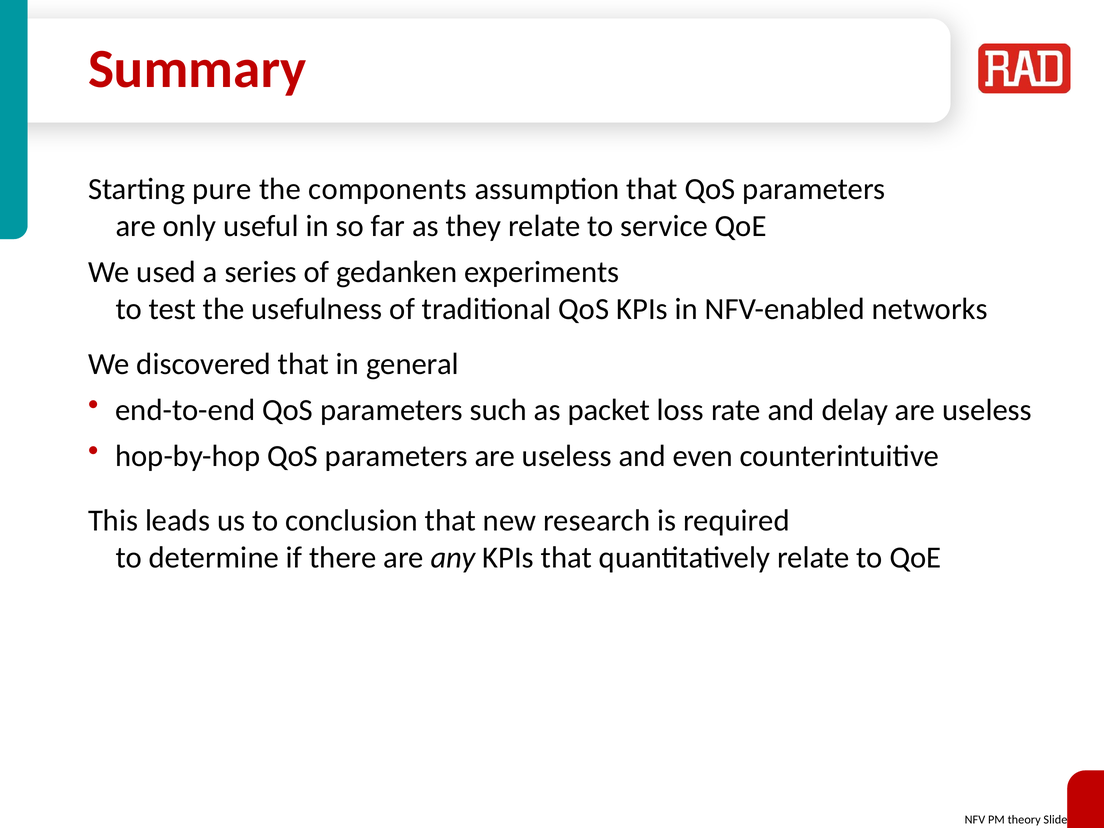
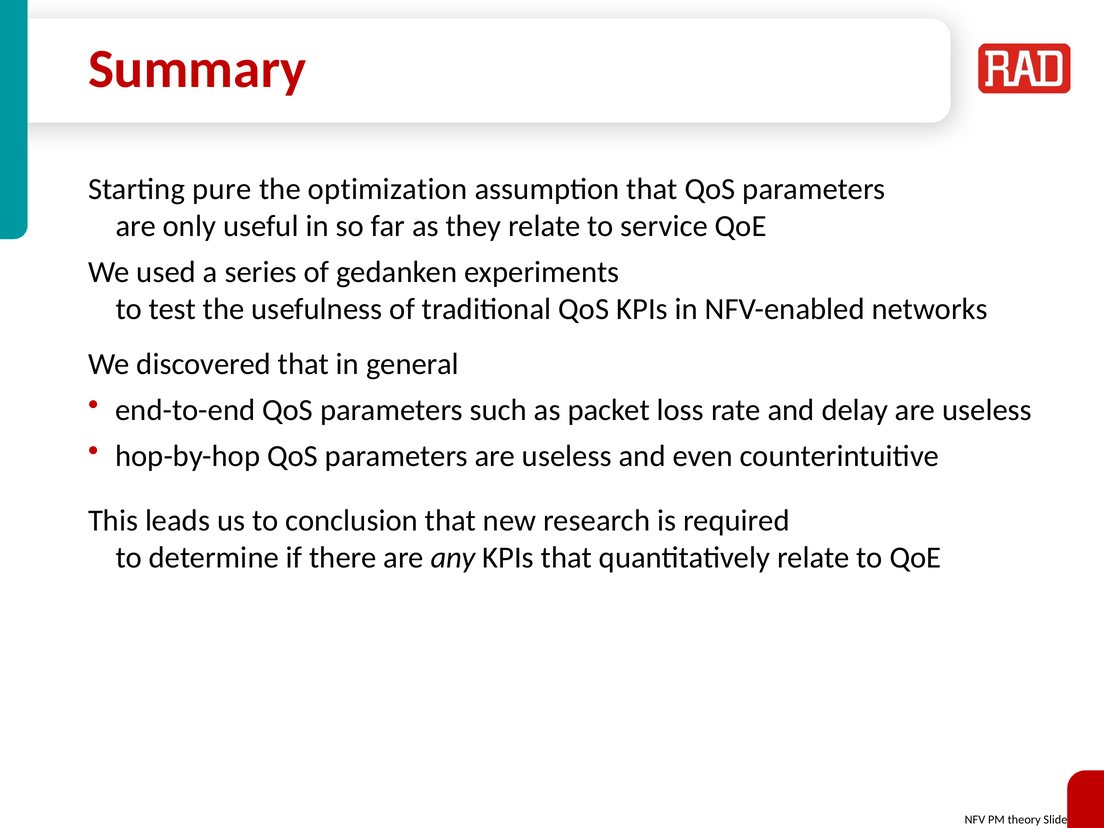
components: components -> optimization
